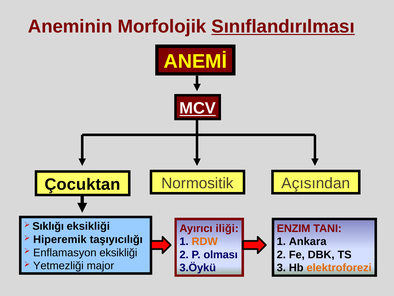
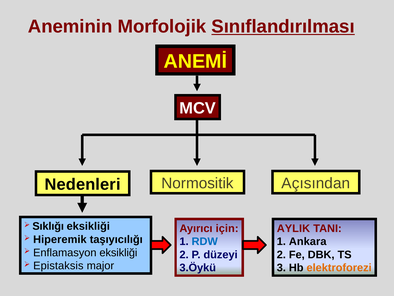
MCV underline: present -> none
Çocuktan: Çocuktan -> Nedenleri
iliği: iliği -> için
ENZIM: ENZIM -> AYLIK
RDW colour: orange -> blue
olması: olması -> düzeyi
Yetmezliği: Yetmezliği -> Epistaksis
